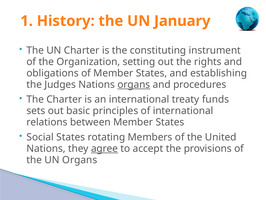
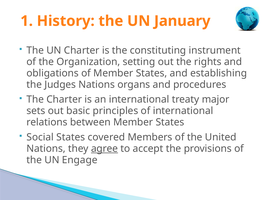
organs at (134, 84) underline: present -> none
funds: funds -> major
rotating: rotating -> covered
UN Organs: Organs -> Engage
